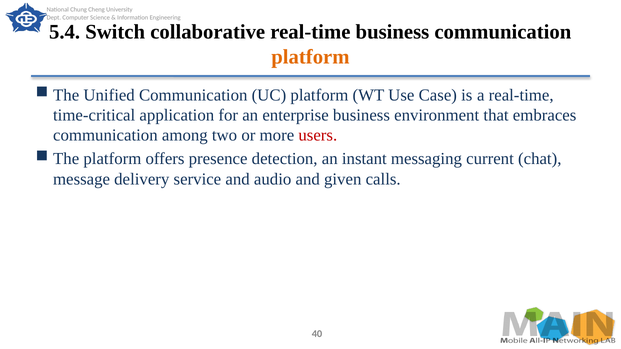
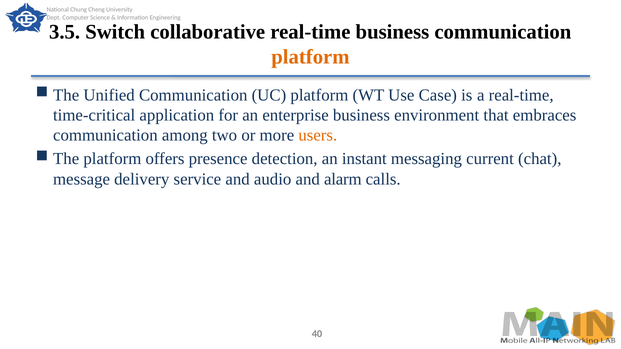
5.4: 5.4 -> 3.5
users colour: red -> orange
given: given -> alarm
